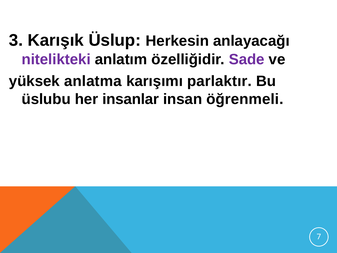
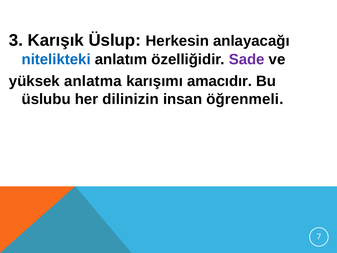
nitelikteki colour: purple -> blue
parlaktır: parlaktır -> amacıdır
insanlar: insanlar -> dilinizin
